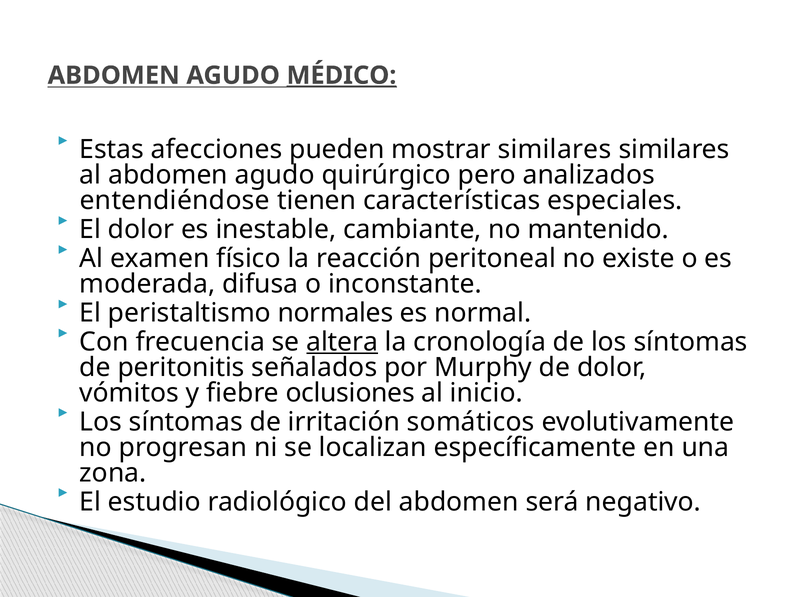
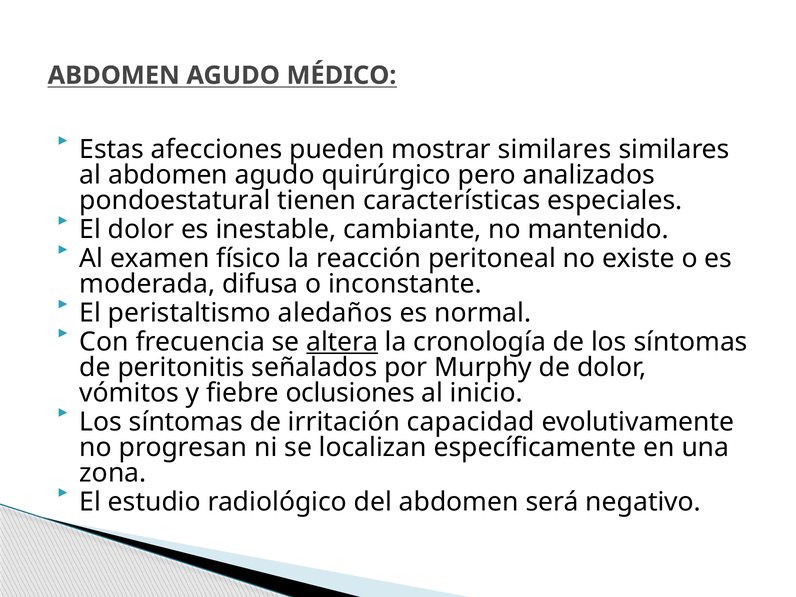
MÉDICO underline: present -> none
entendiéndose: entendiéndose -> pondoestatural
normales: normales -> aledaños
somáticos: somáticos -> capacidad
